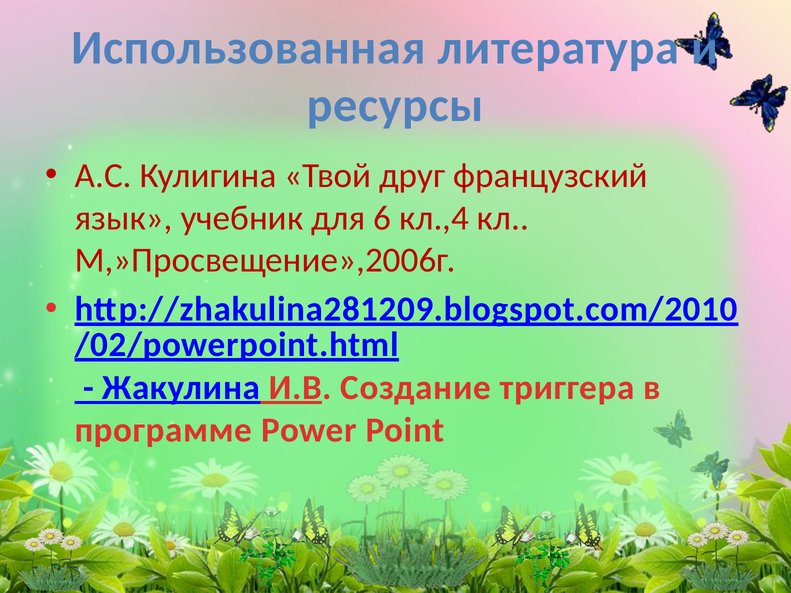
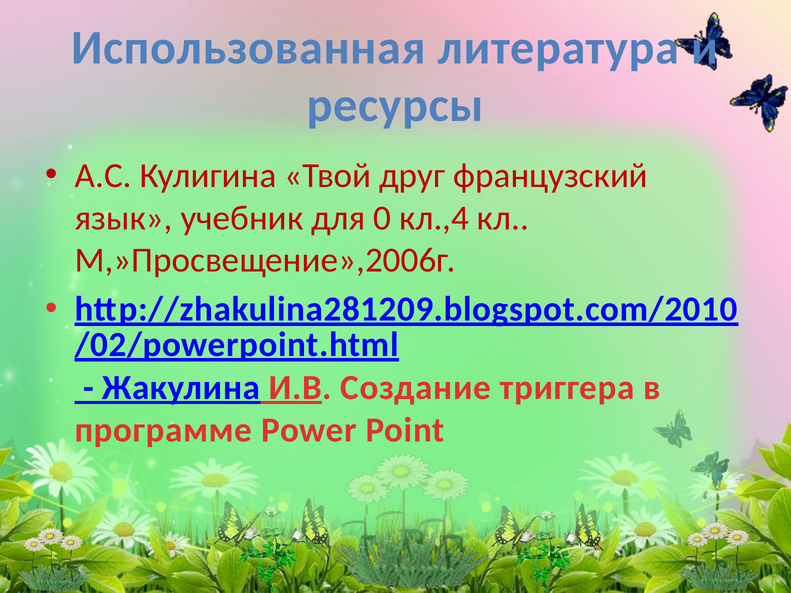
6: 6 -> 0
